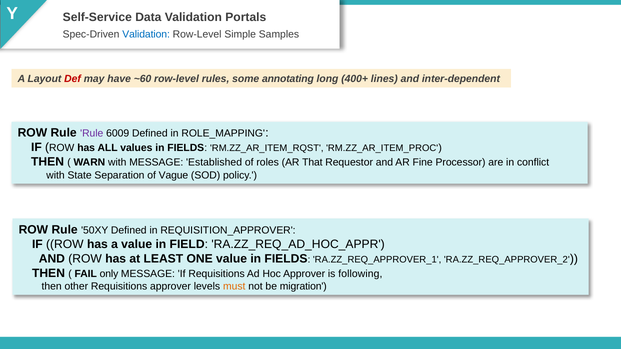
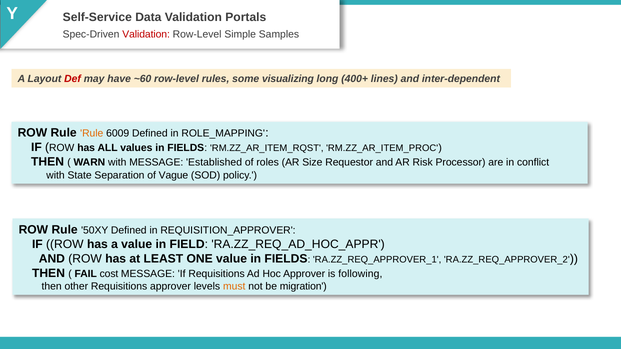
Validation at (146, 34) colour: blue -> red
annotating: annotating -> visualizing
Rule at (92, 134) colour: purple -> orange
That: That -> Size
Fine: Fine -> Risk
only: only -> cost
